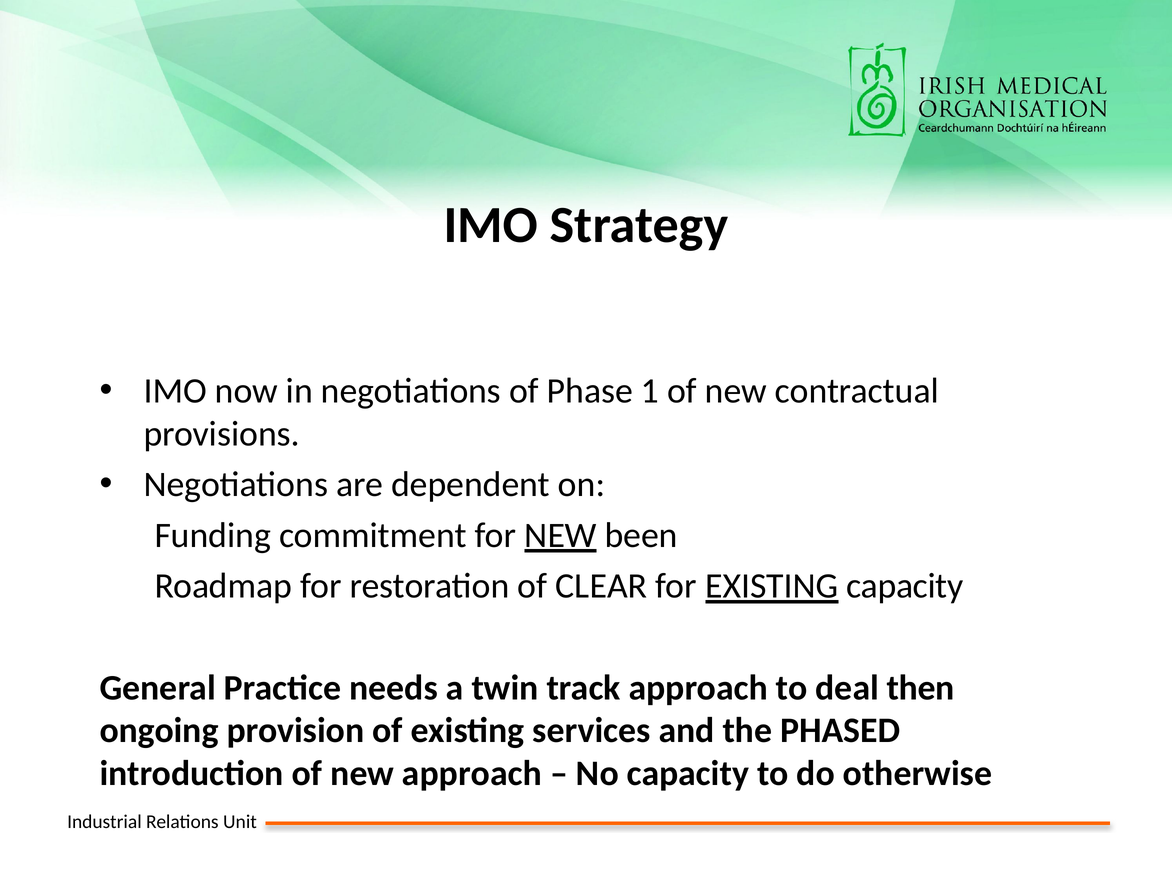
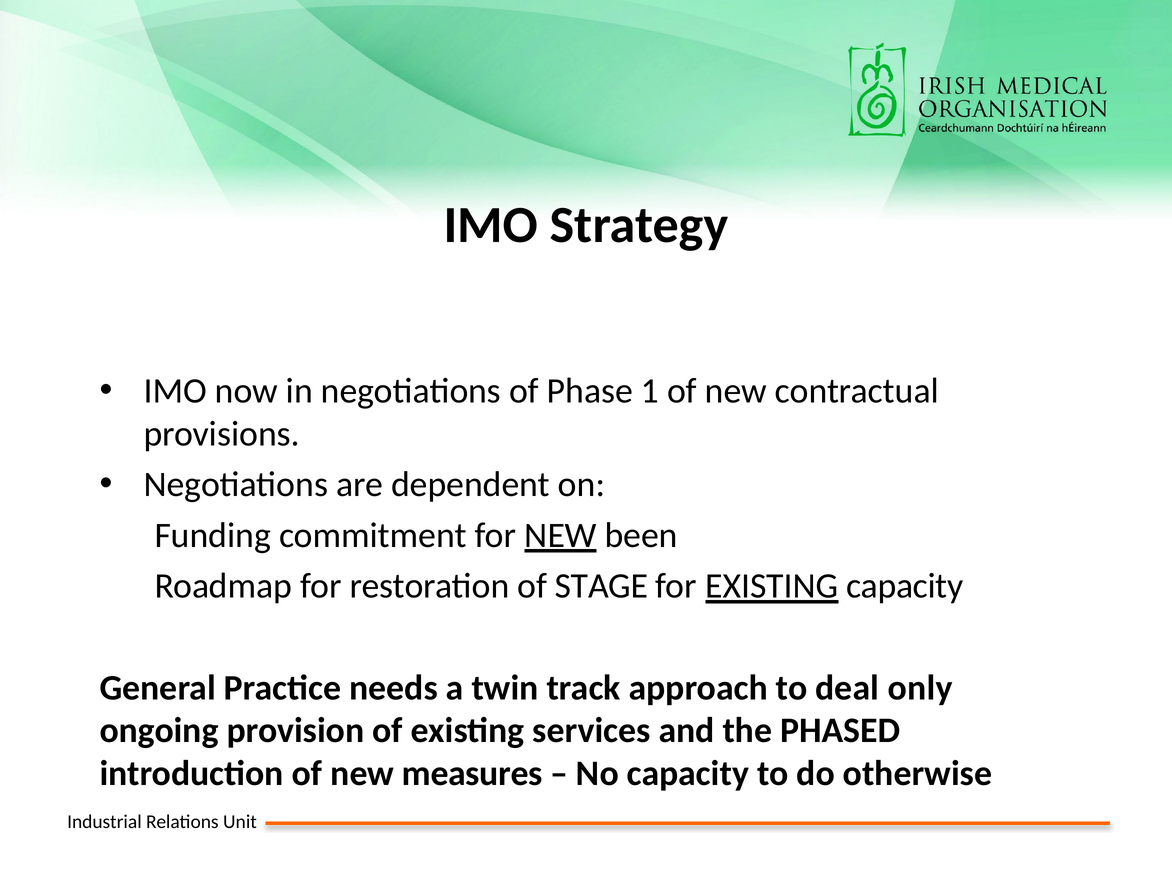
CLEAR: CLEAR -> STAGE
then: then -> only
new approach: approach -> measures
